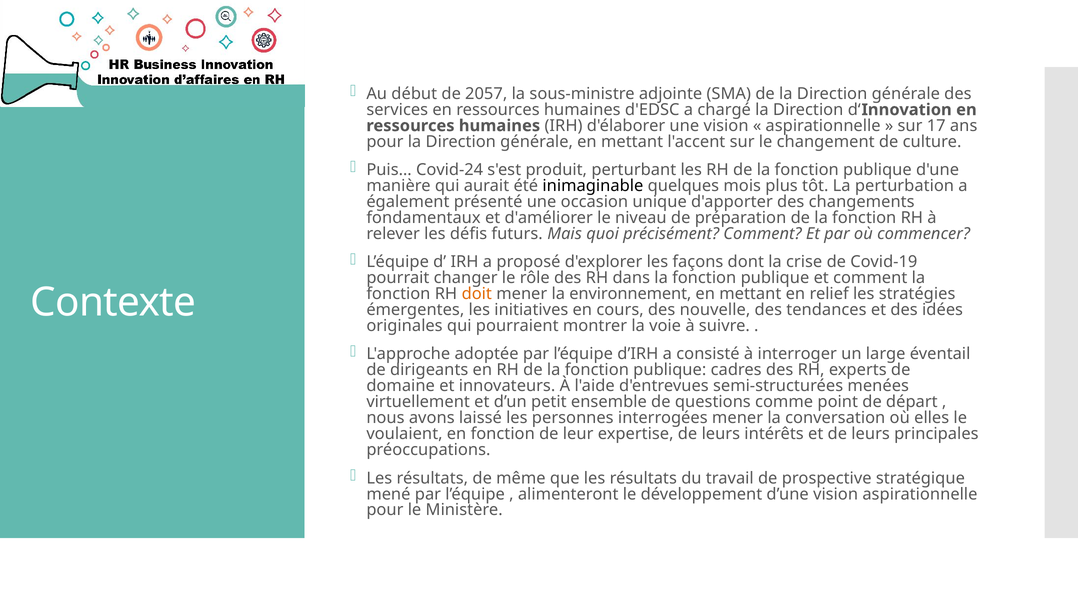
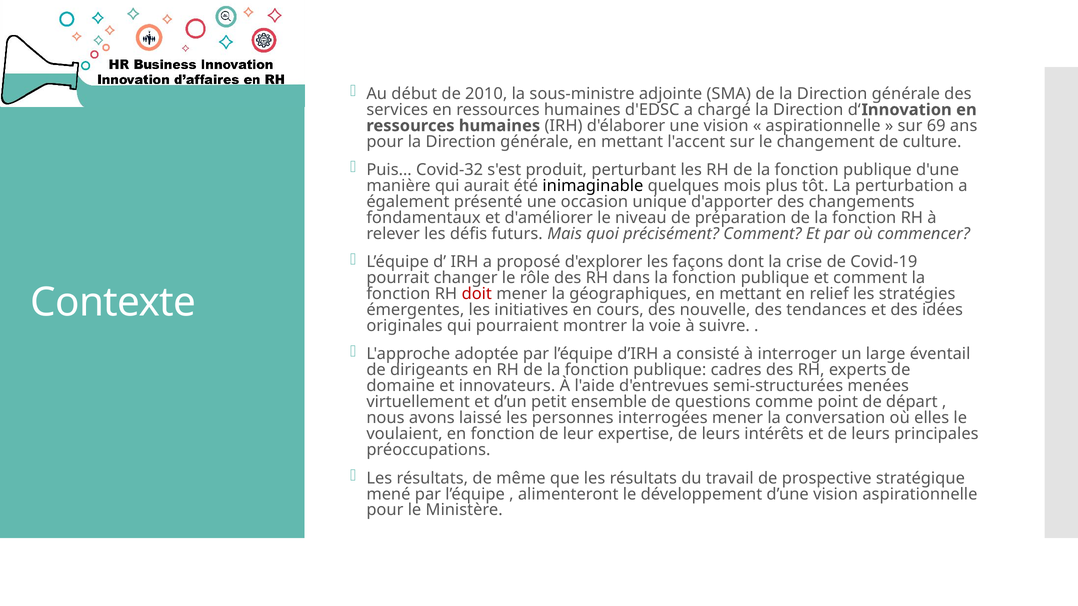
2057: 2057 -> 2010
17: 17 -> 69
Covid-24: Covid-24 -> Covid-32
doit colour: orange -> red
environnement: environnement -> géographiques
